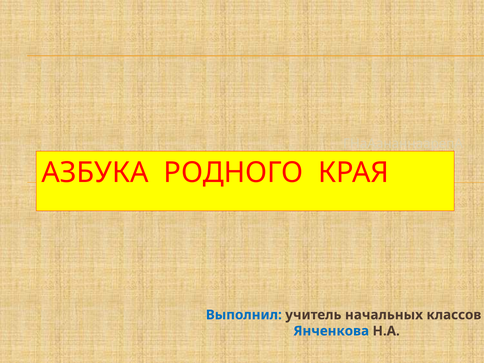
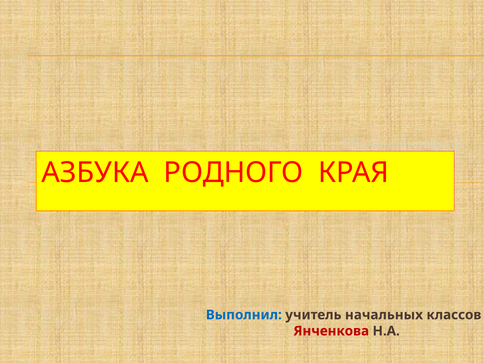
Янченкова colour: blue -> red
